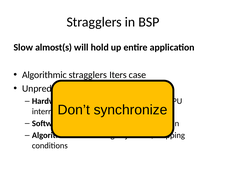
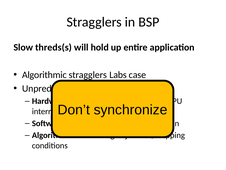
almost(s: almost(s -> threds(s
Iters: Iters -> Labs
